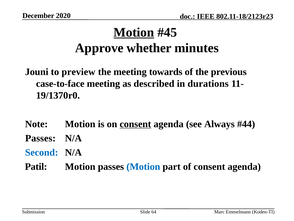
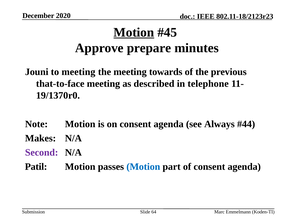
whether: whether -> prepare
to preview: preview -> meeting
case-to-face: case-to-face -> that-to-face
durations: durations -> telephone
consent at (135, 124) underline: present -> none
Passes at (40, 138): Passes -> Makes
Second colour: blue -> purple
